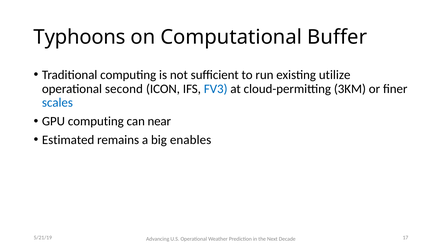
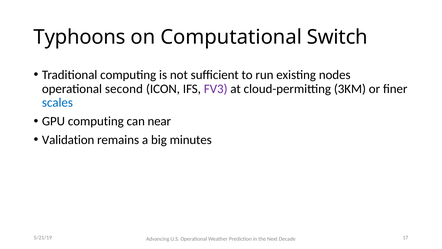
Buffer: Buffer -> Switch
utilize: utilize -> nodes
FV3 colour: blue -> purple
Estimated: Estimated -> Validation
enables: enables -> minutes
